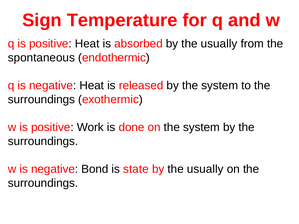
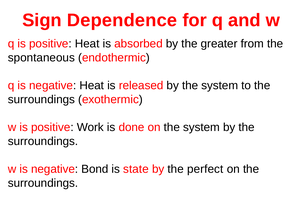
Temperature: Temperature -> Dependence
absorbed by the usually: usually -> greater
usually at (205, 169): usually -> perfect
